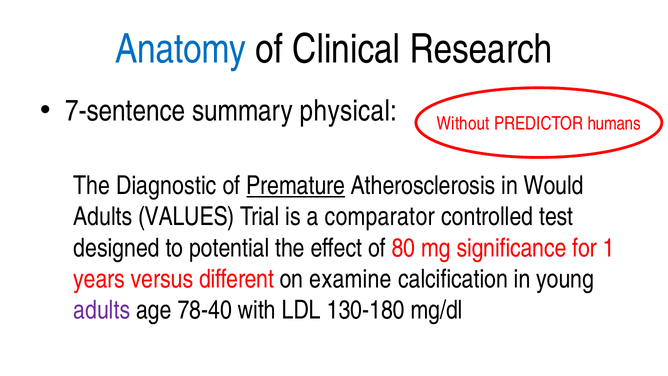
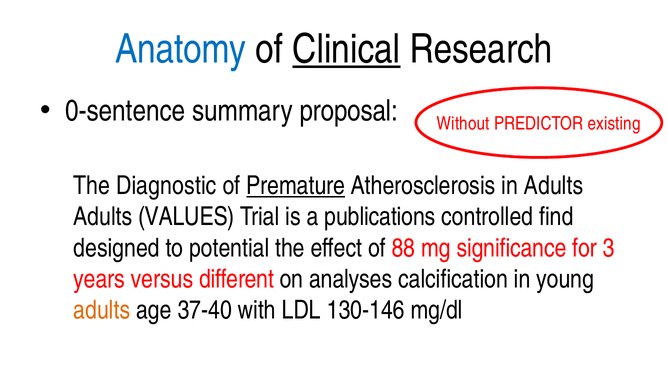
Clinical underline: none -> present
7-sentence: 7-sentence -> 0-sentence
physical: physical -> proposal
humans: humans -> existing
in Would: Would -> Adults
comparator: comparator -> publications
test: test -> find
80: 80 -> 88
1: 1 -> 3
examine: examine -> analyses
adults at (102, 310) colour: purple -> orange
78-40: 78-40 -> 37-40
130-180: 130-180 -> 130-146
